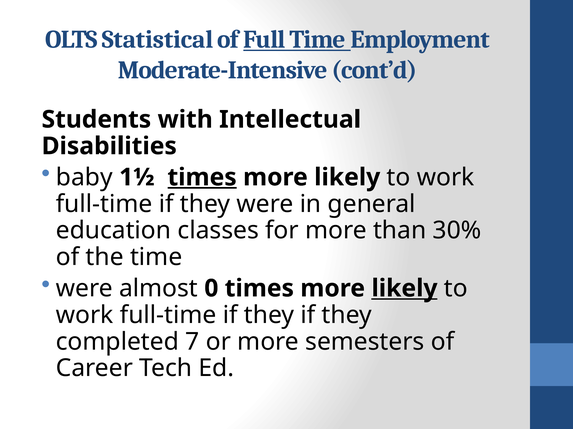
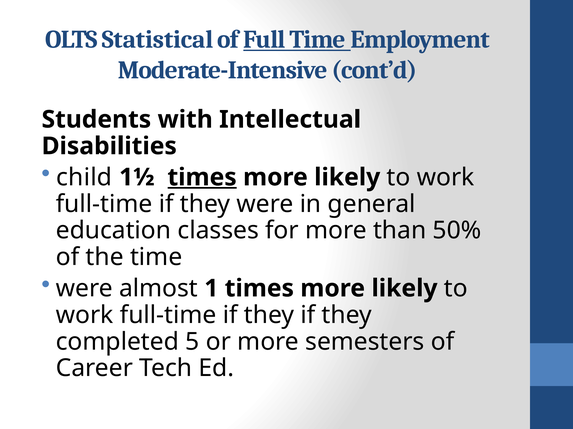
baby: baby -> child
30%: 30% -> 50%
0: 0 -> 1
likely at (404, 289) underline: present -> none
7: 7 -> 5
